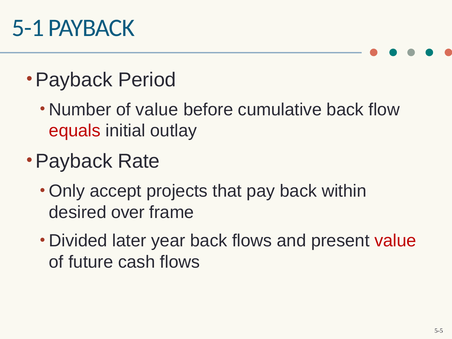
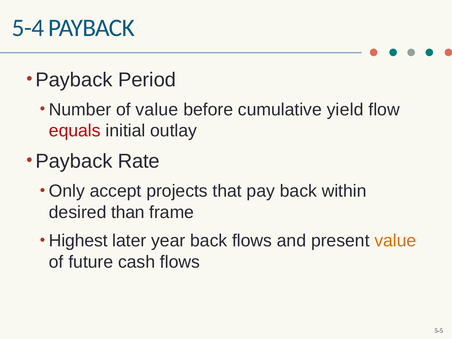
5-1: 5-1 -> 5-4
cumulative back: back -> yield
over: over -> than
Divided: Divided -> Highest
value at (395, 241) colour: red -> orange
